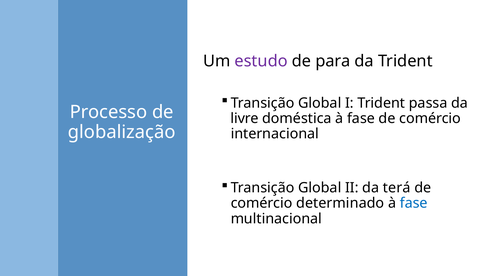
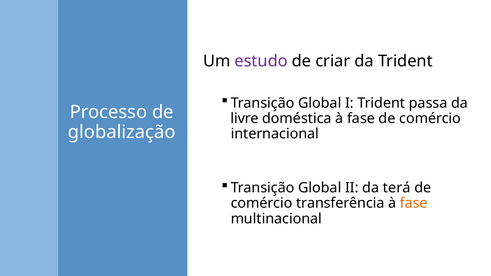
para: para -> criar
determinado: determinado -> transferência
fase at (414, 203) colour: blue -> orange
